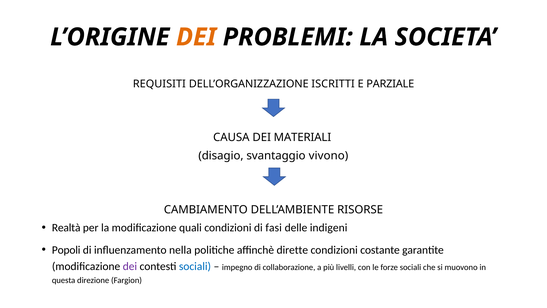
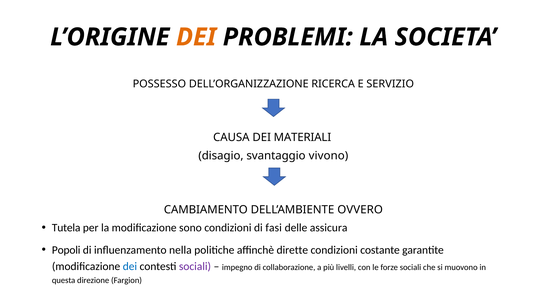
REQUISITI: REQUISITI -> POSSESSO
ISCRITTI: ISCRITTI -> RICERCA
PARZIALE: PARZIALE -> SERVIZIO
RISORSE: RISORSE -> OVVERO
Realtà: Realtà -> Tutela
quali: quali -> sono
indigeni: indigeni -> assicura
dei at (130, 266) colour: purple -> blue
sociali at (195, 266) colour: blue -> purple
